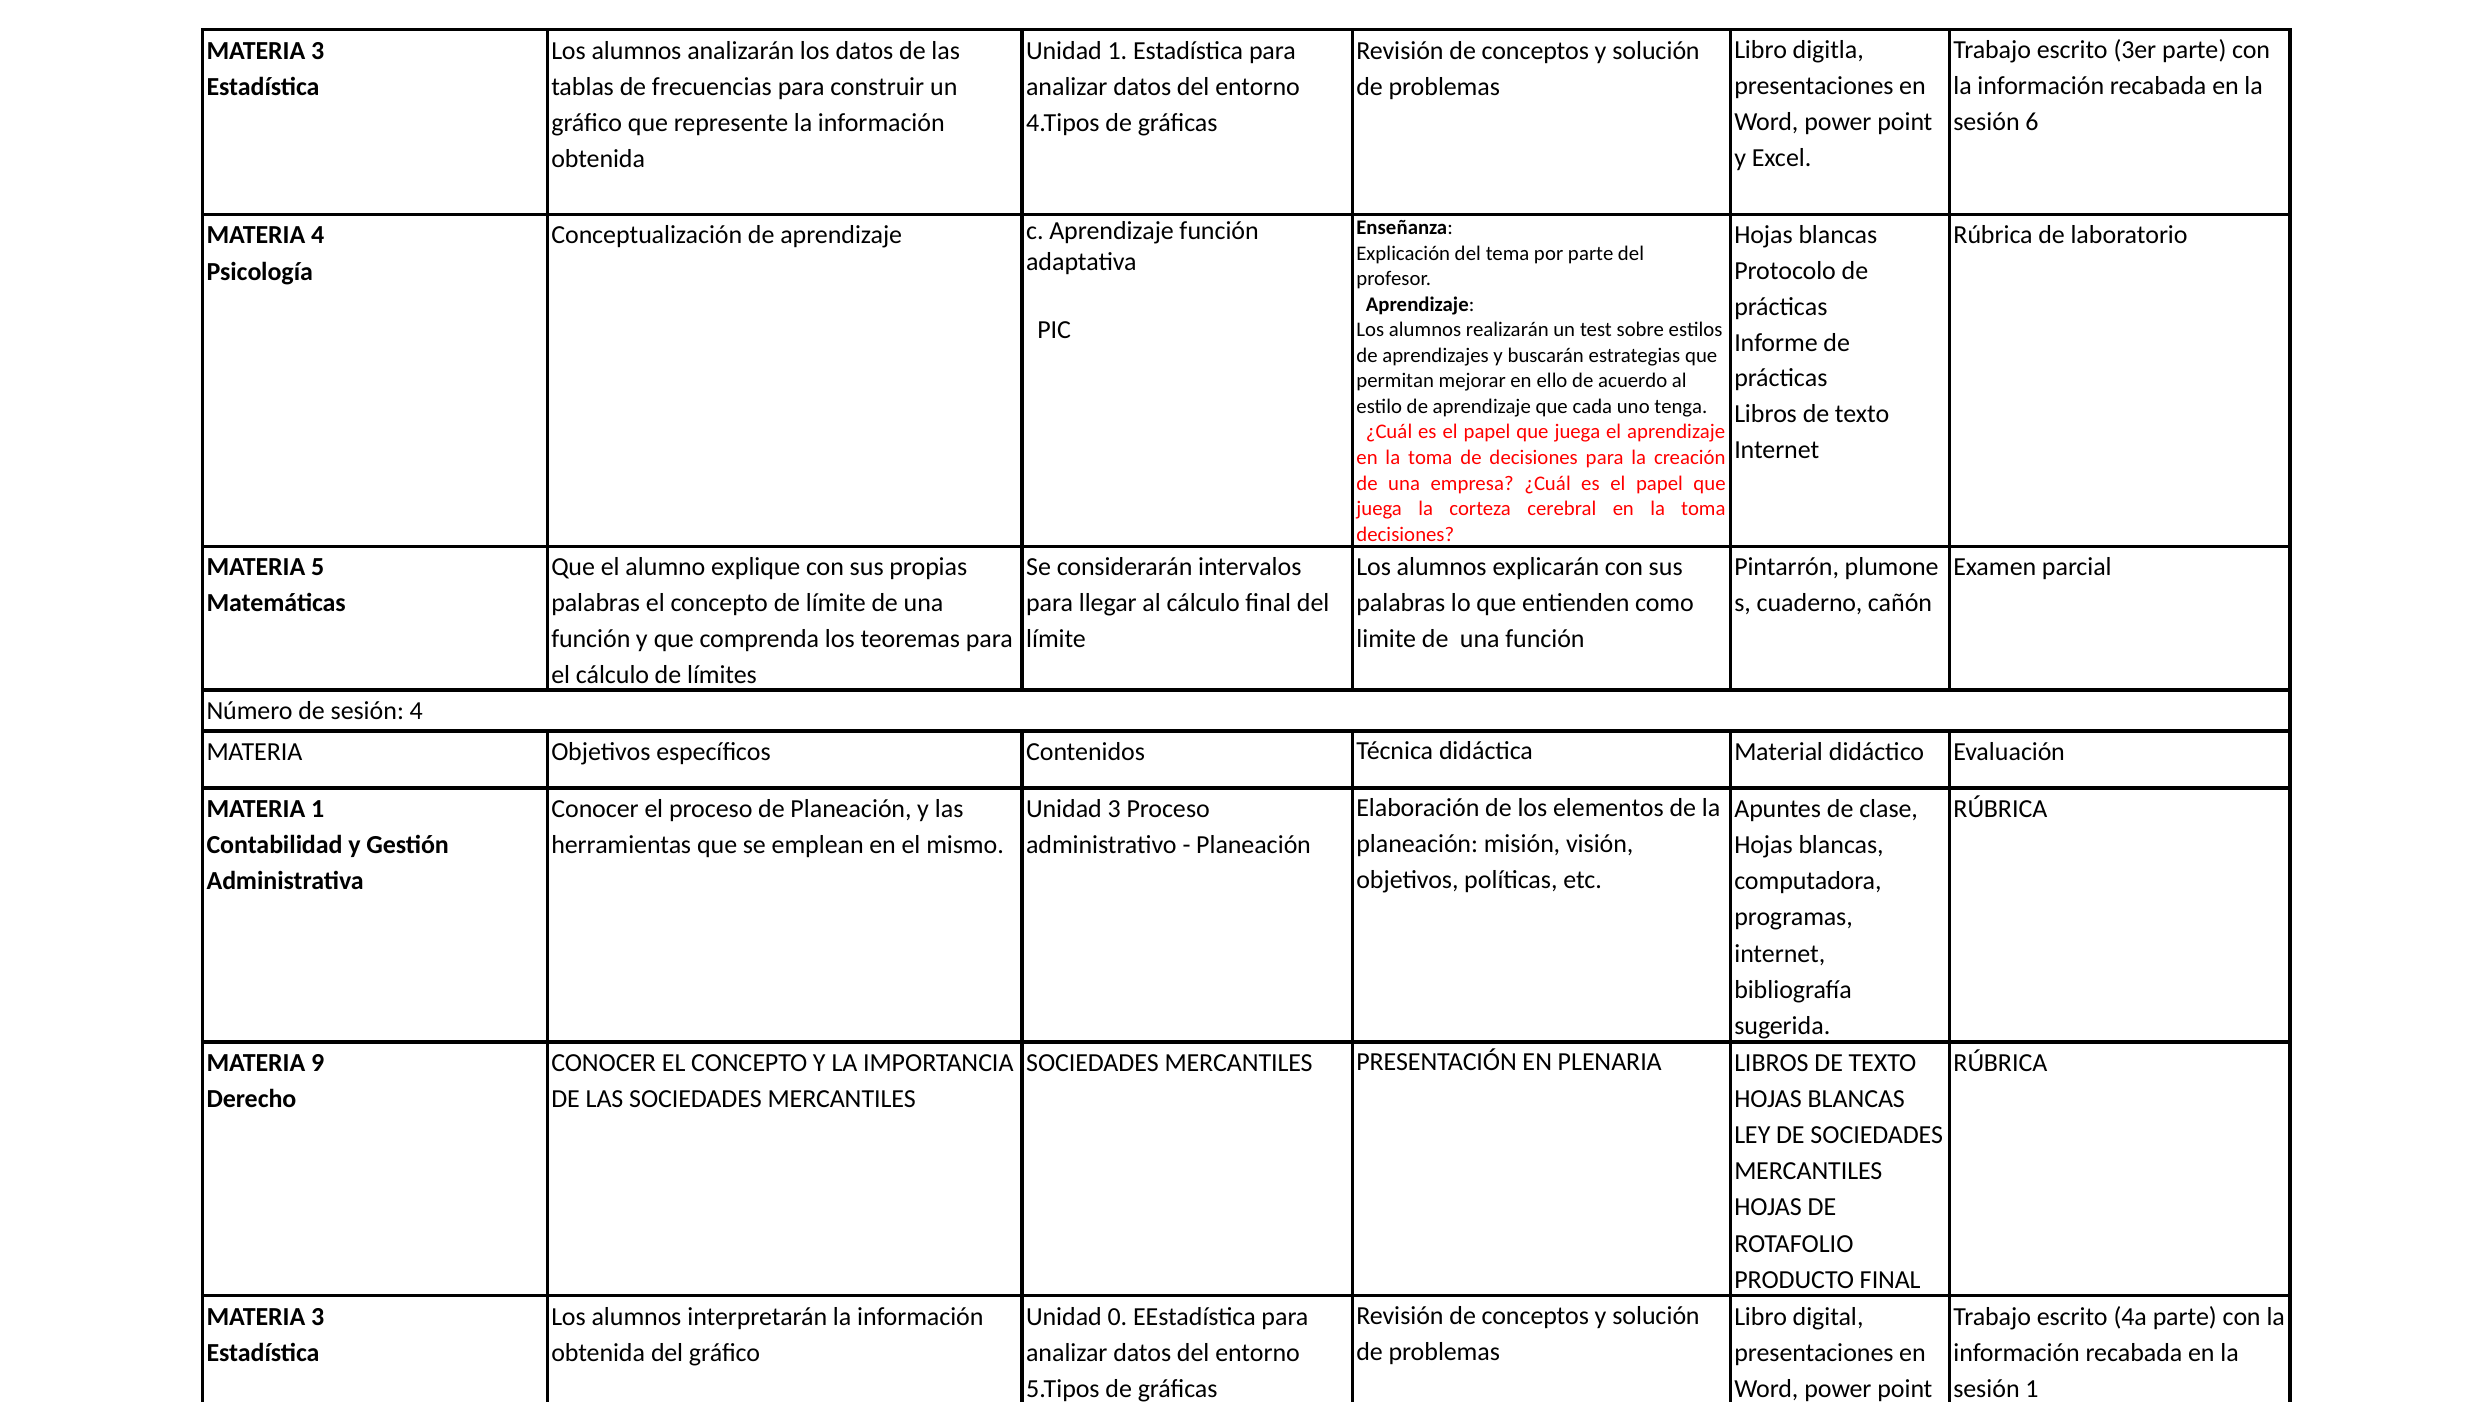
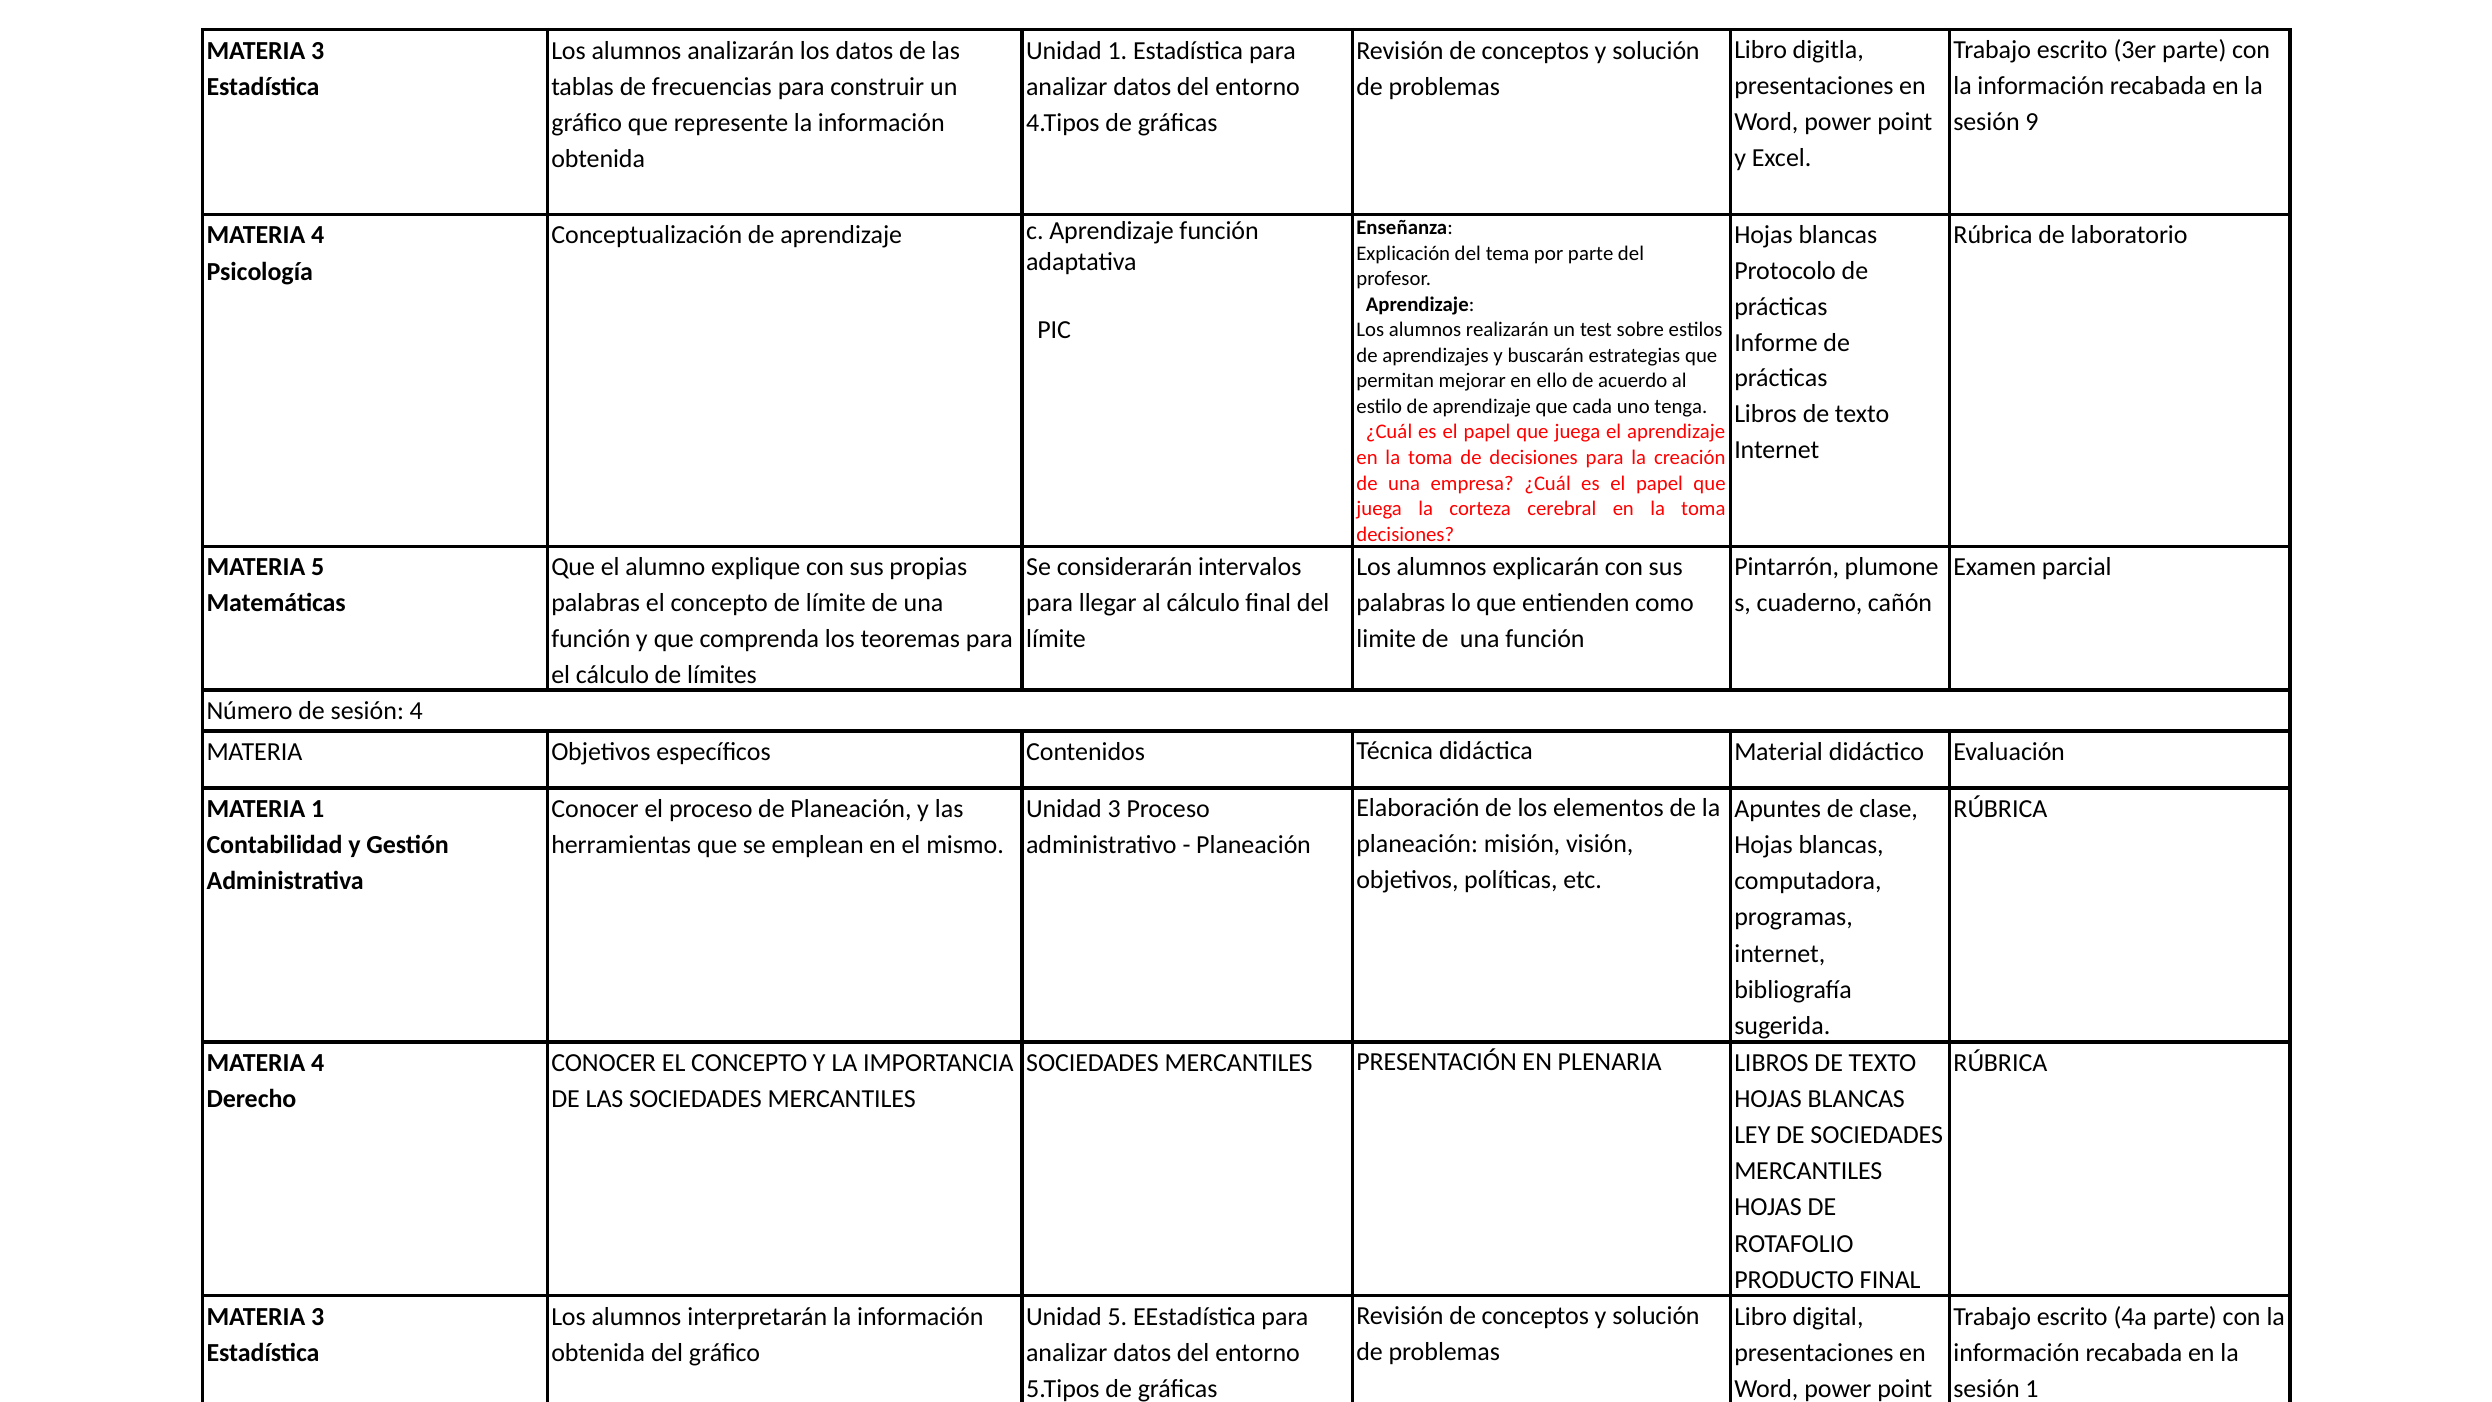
6: 6 -> 9
9 at (318, 1062): 9 -> 4
Unidad 0: 0 -> 5
